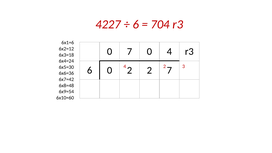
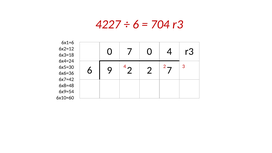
6 0: 0 -> 9
